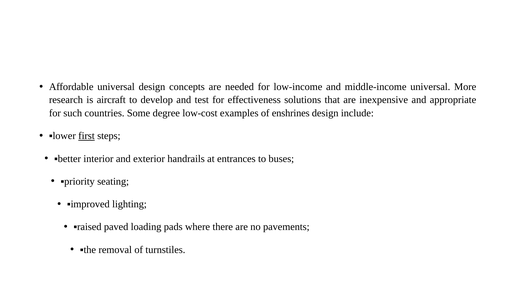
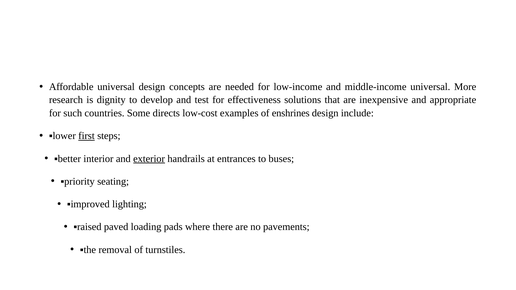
aircraft: aircraft -> dignity
degree: degree -> directs
exterior underline: none -> present
